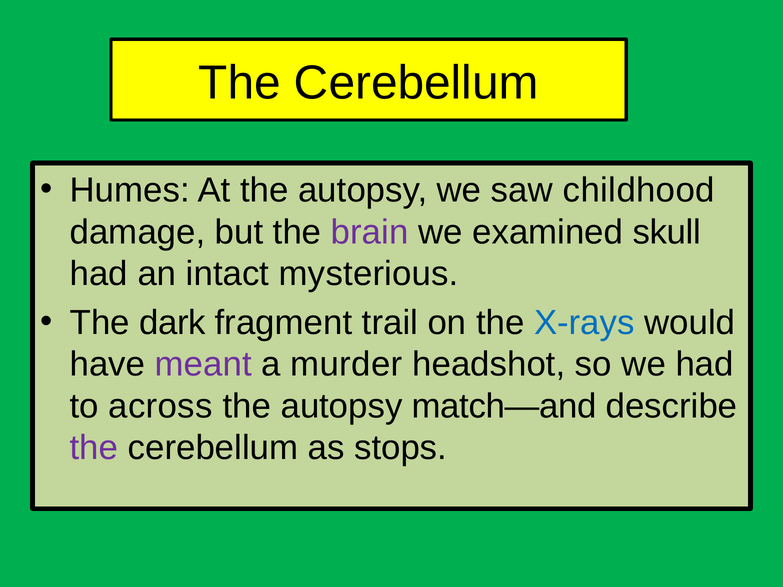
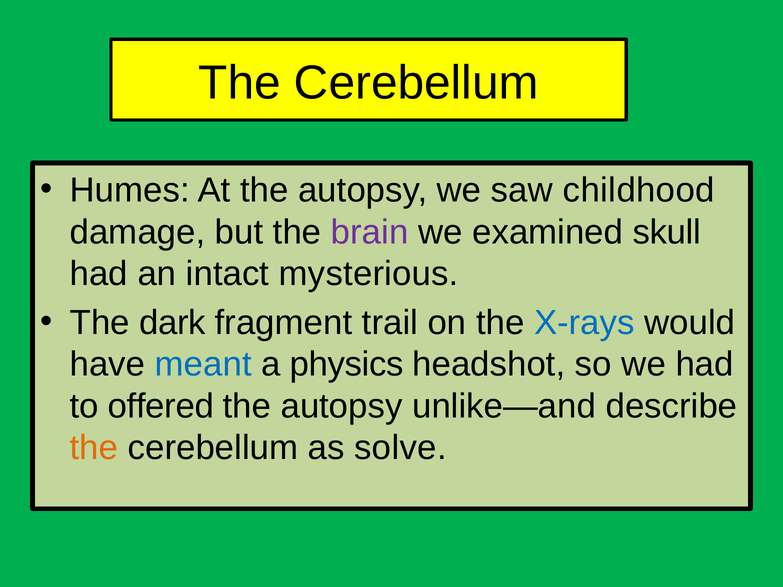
meant colour: purple -> blue
murder: murder -> physics
across: across -> offered
match—and: match—and -> unlike—and
the at (94, 448) colour: purple -> orange
stops: stops -> solve
